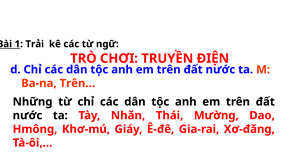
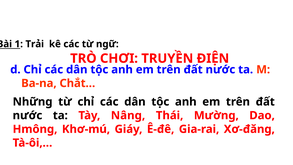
Trên…: Trên… -> Chắt…
Nhăn: Nhăn -> Nâng
